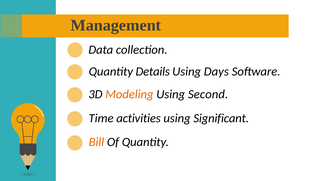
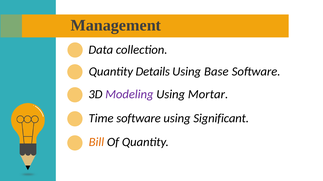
Days: Days -> Base
Modeling colour: orange -> purple
Second: Second -> Mortar
Time activities: activities -> software
